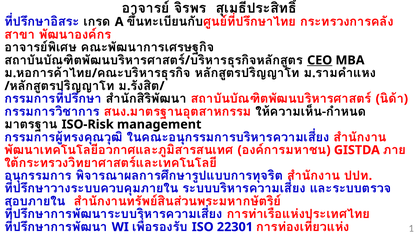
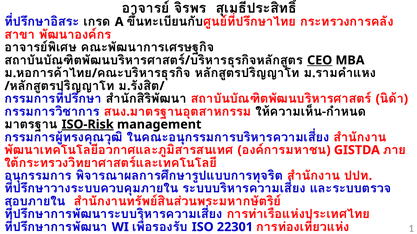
ISO-Risk underline: none -> present
